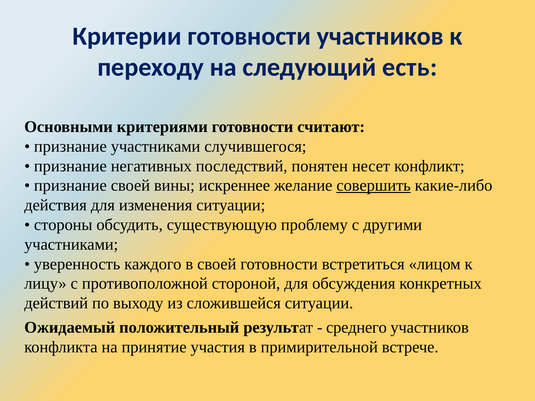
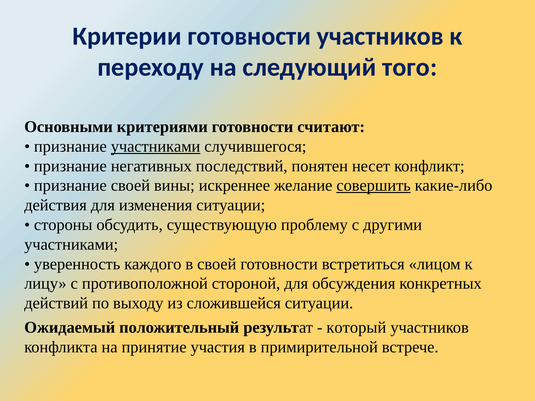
есть: есть -> того
участниками at (156, 146) underline: none -> present
среднего: среднего -> который
